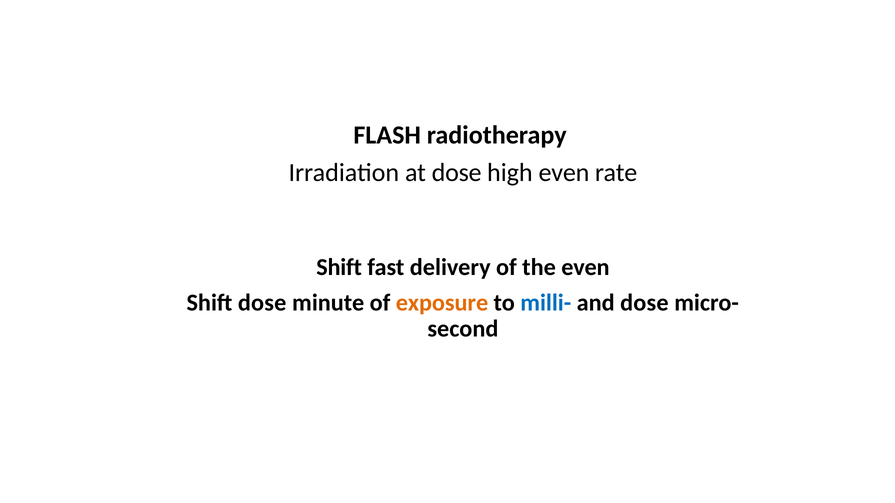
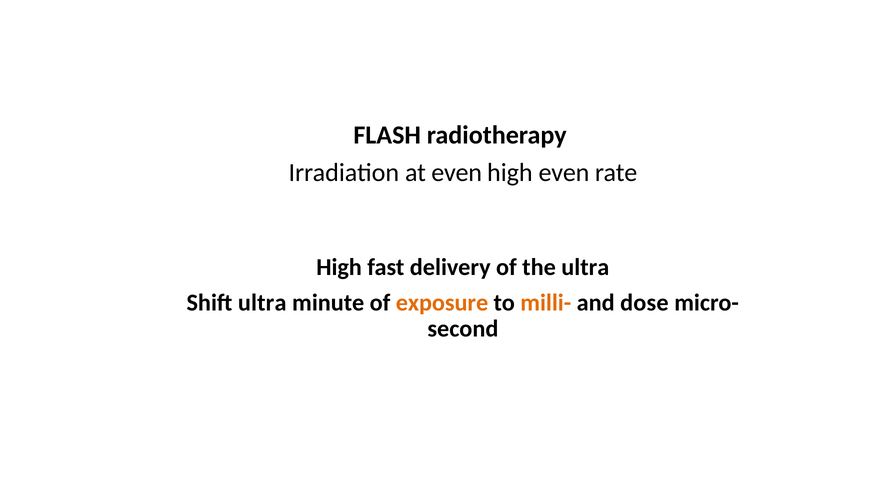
at dose: dose -> even
Shift at (339, 268): Shift -> High
the even: even -> ultra
Shift dose: dose -> ultra
milli- colour: blue -> orange
